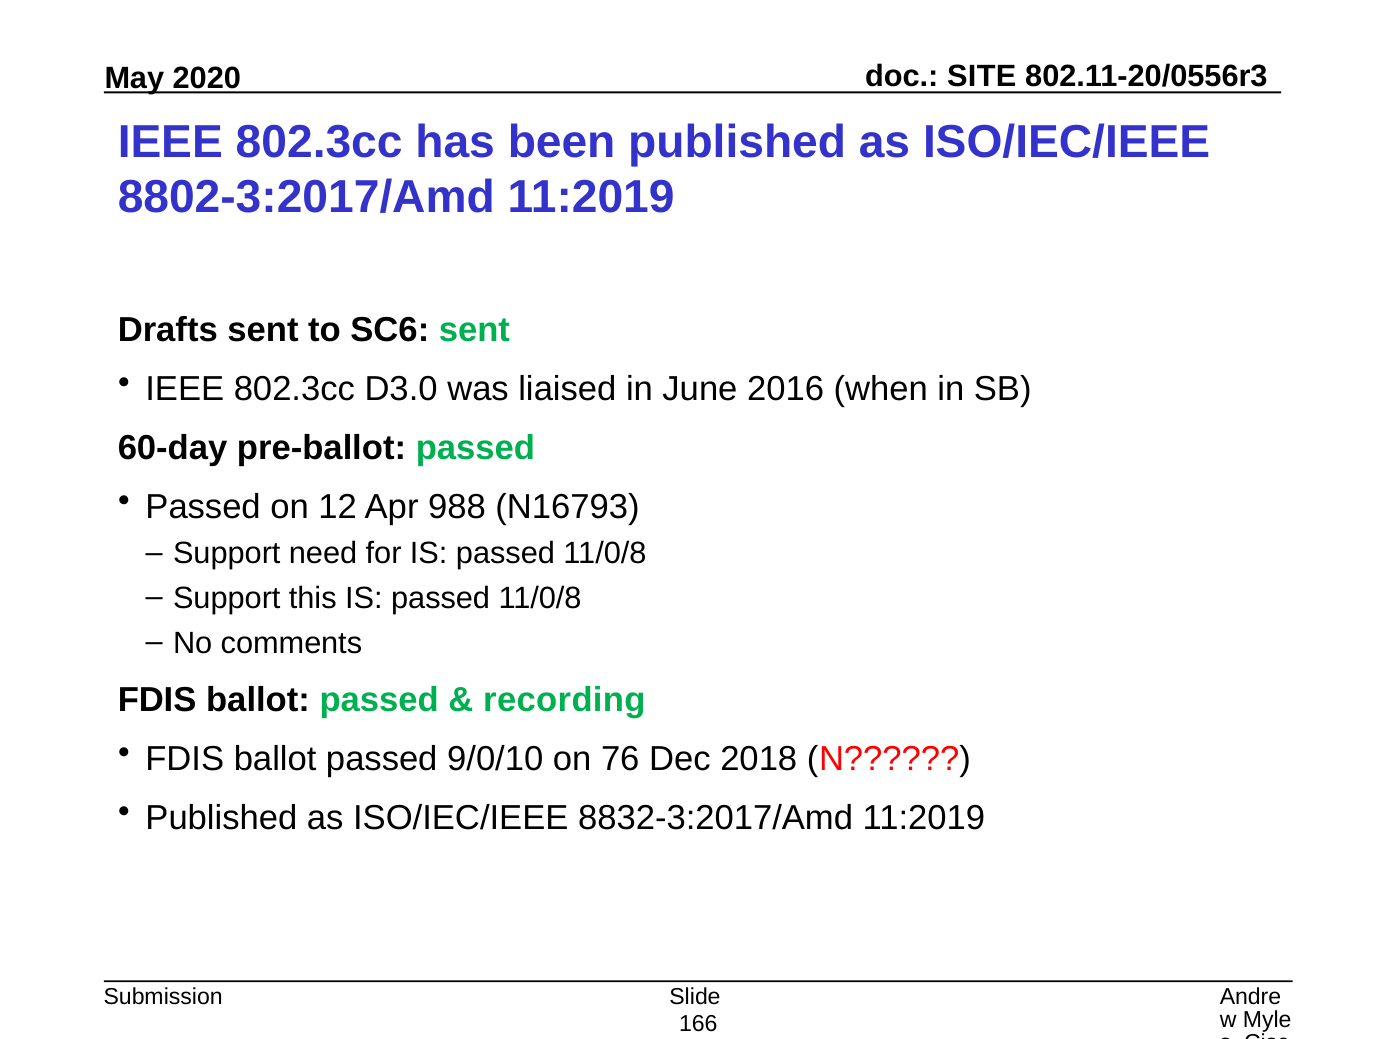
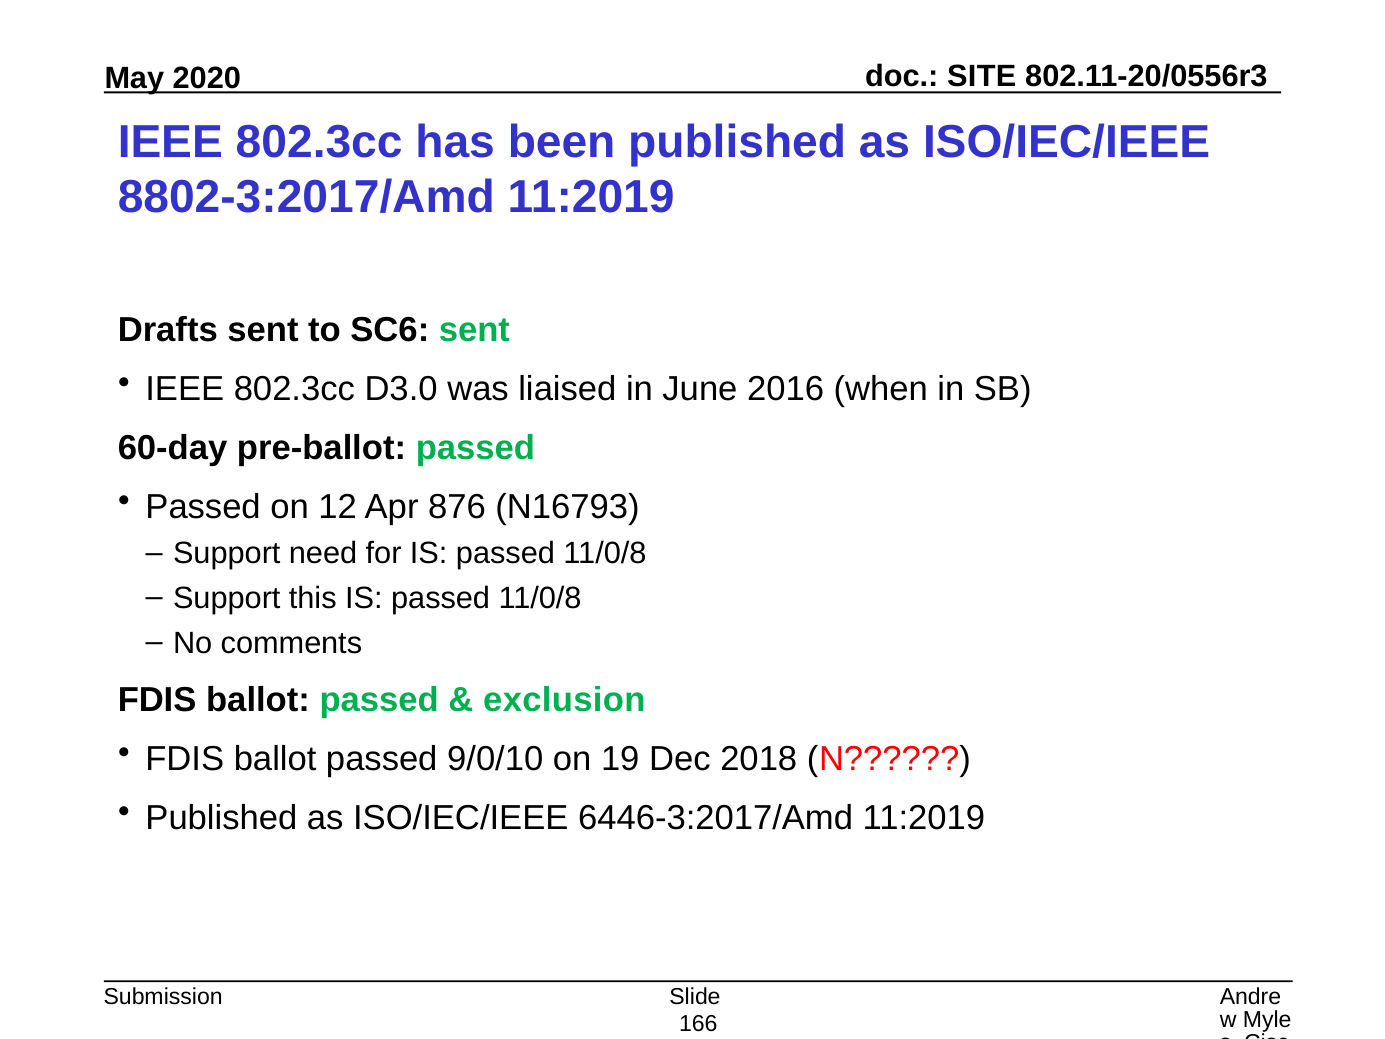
988: 988 -> 876
recording: recording -> exclusion
76: 76 -> 19
8832-3:2017/Amd: 8832-3:2017/Amd -> 6446-3:2017/Amd
